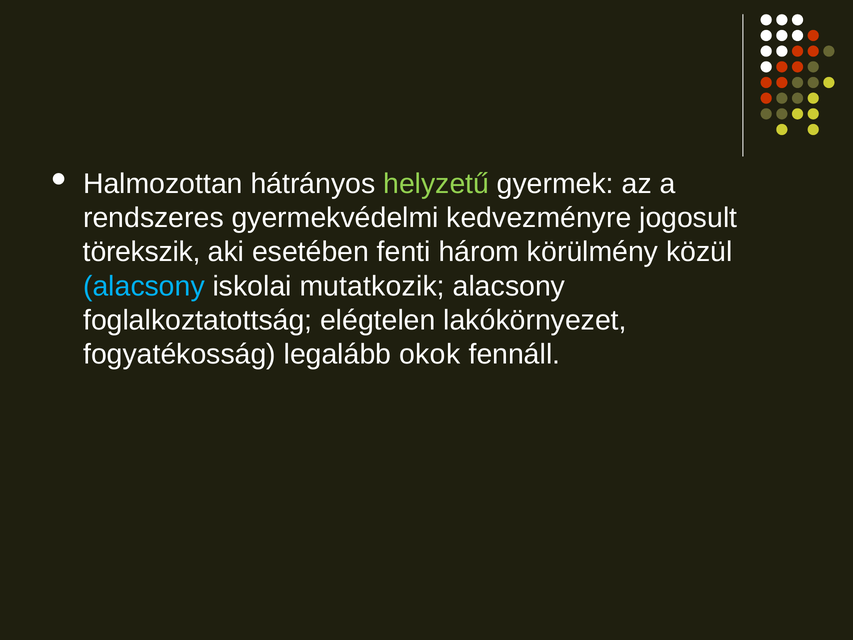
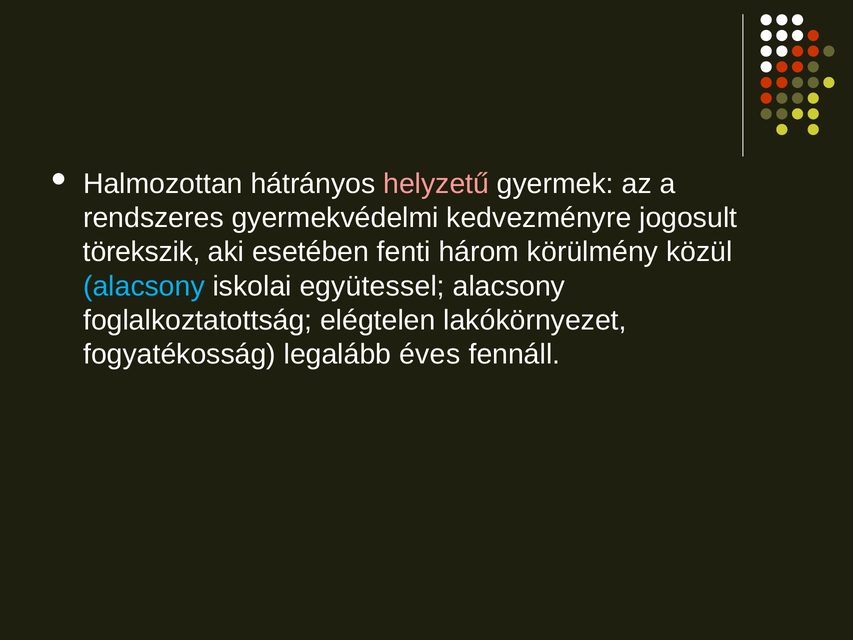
helyzetű colour: light green -> pink
mutatkozik: mutatkozik -> együtessel
okok: okok -> éves
